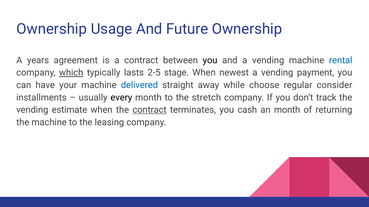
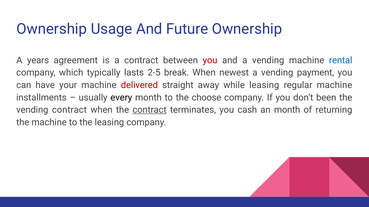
you at (210, 60) colour: black -> red
which underline: present -> none
stage: stage -> break
delivered colour: blue -> red
while choose: choose -> leasing
regular consider: consider -> machine
stretch: stretch -> choose
track: track -> been
vending estimate: estimate -> contract
